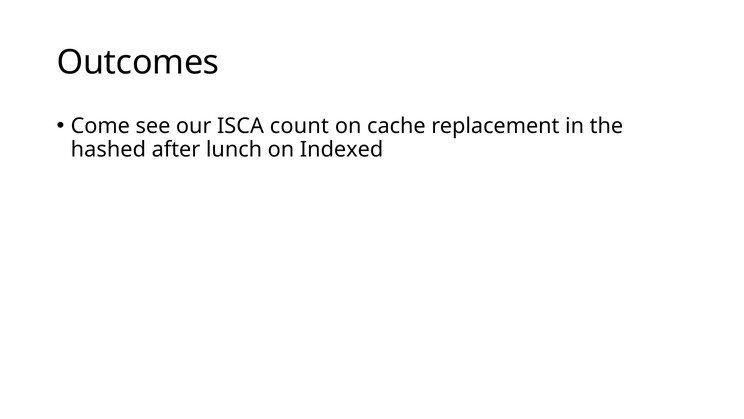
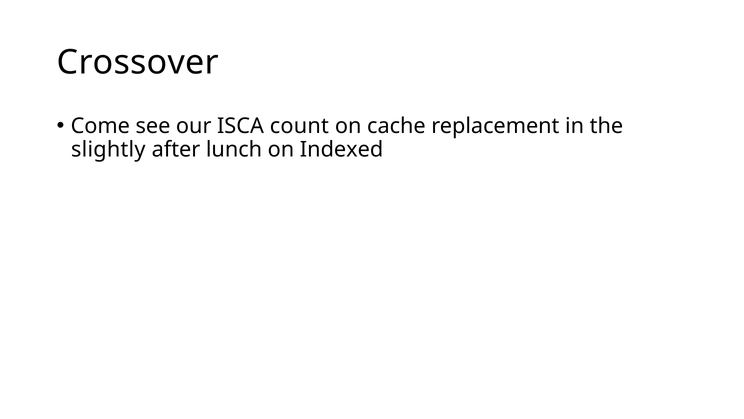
Outcomes: Outcomes -> Crossover
hashed: hashed -> slightly
